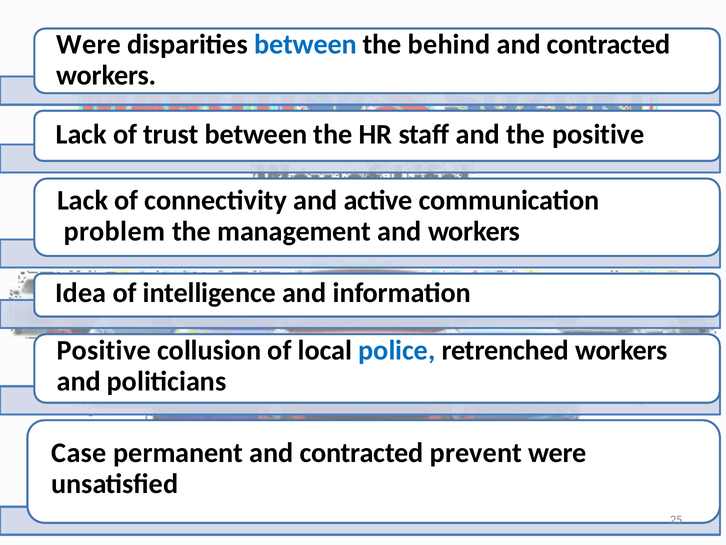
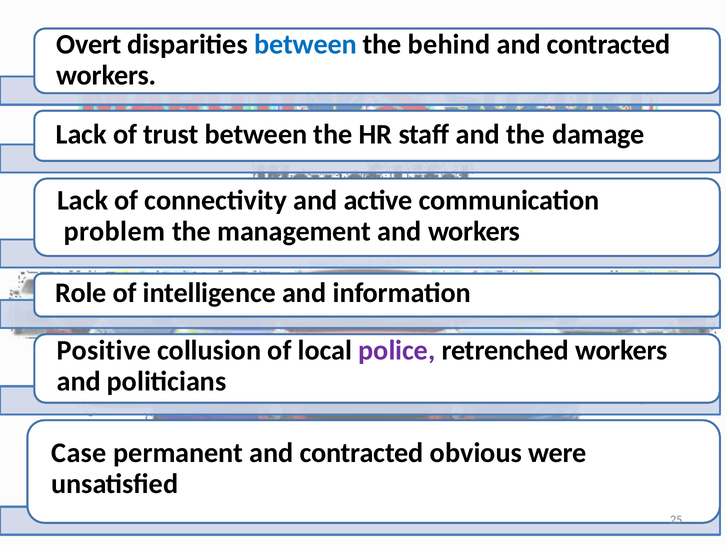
Were at (89, 44): Were -> Overt
the positive: positive -> damage
Idea: Idea -> Role
police colour: blue -> purple
prevent: prevent -> obvious
